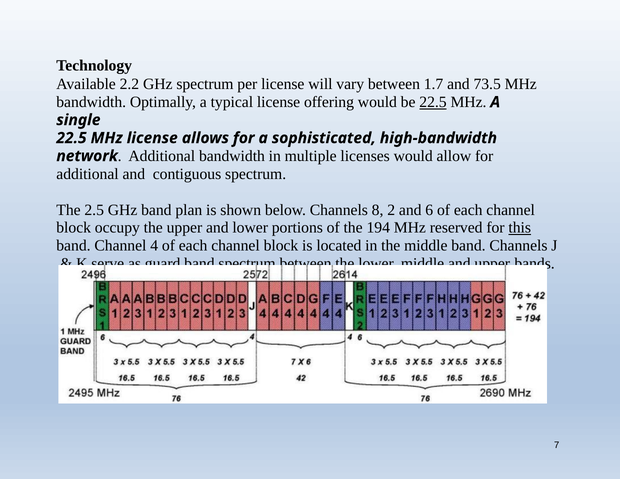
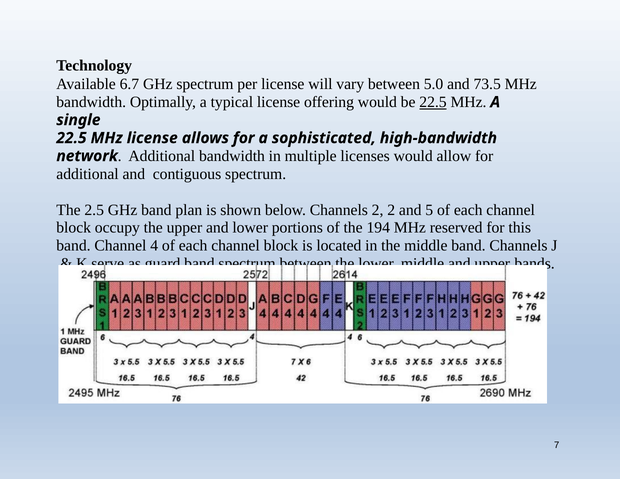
2.2: 2.2 -> 6.7
1.7: 1.7 -> 5.0
Channels 8: 8 -> 2
6: 6 -> 5
this underline: present -> none
